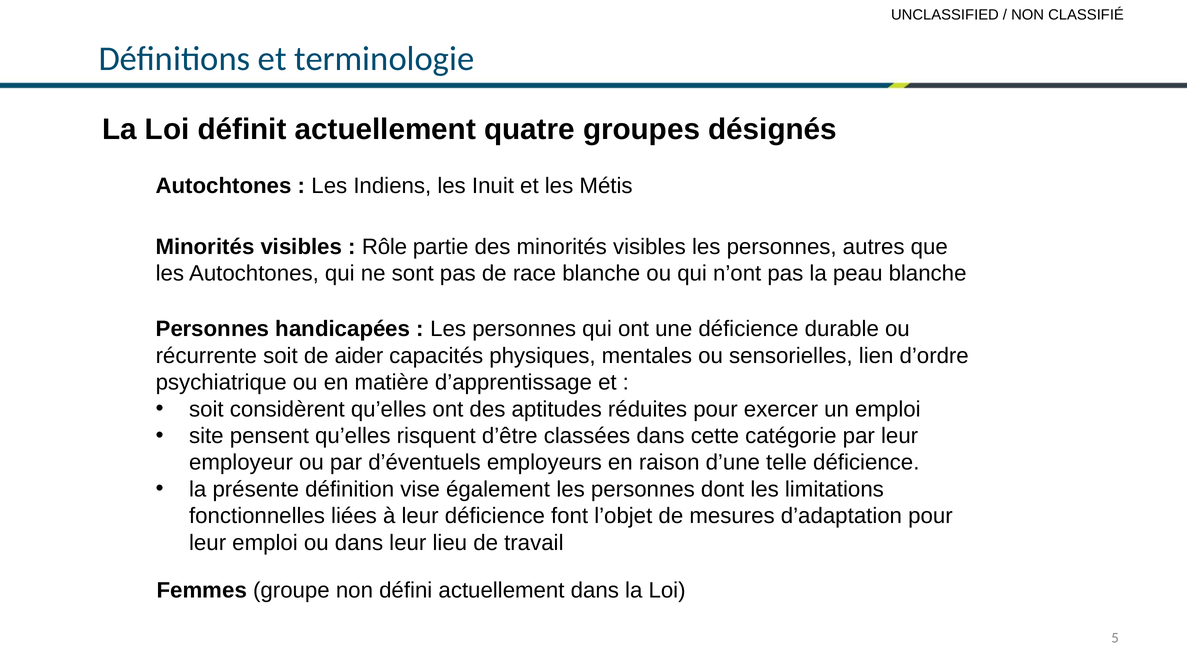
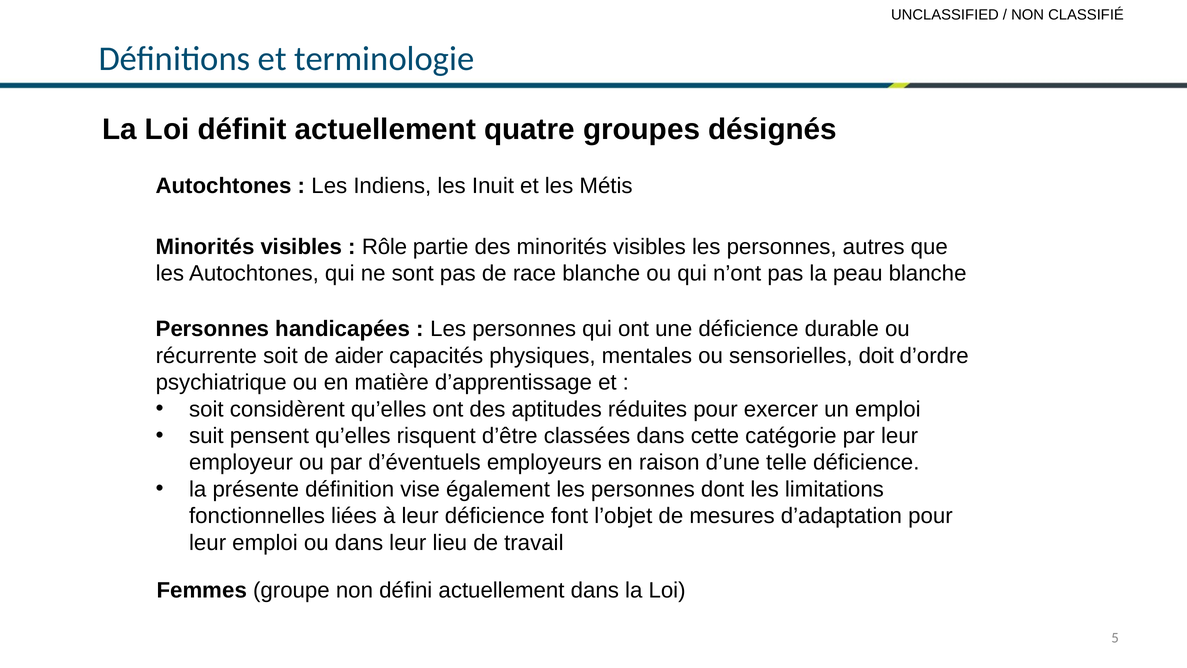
lien: lien -> doit
site: site -> suit
